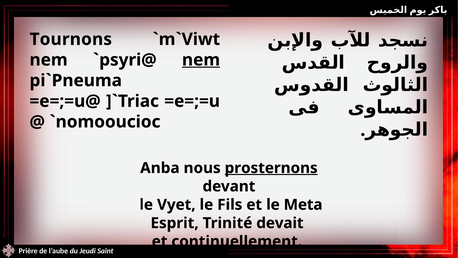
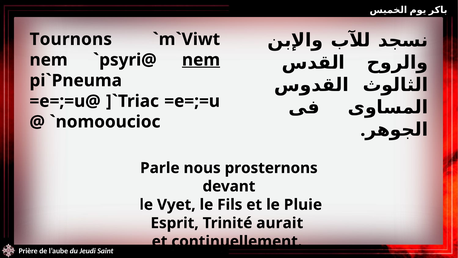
Anba: Anba -> Parle
prosternons underline: present -> none
Meta: Meta -> Pluie
devait: devait -> aurait
